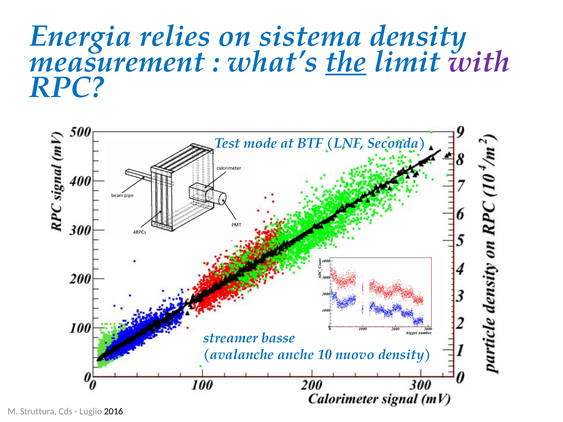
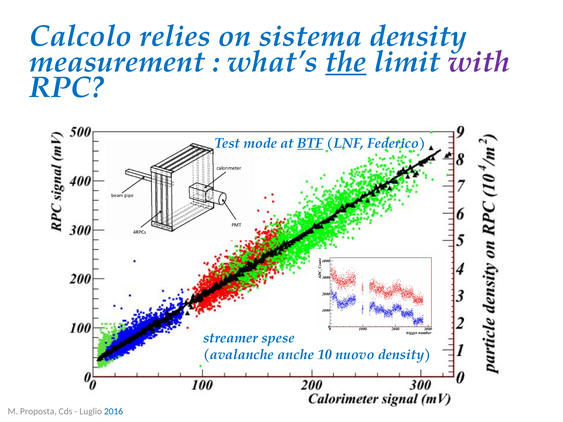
Energia: Energia -> Calcolo
BTF underline: none -> present
Seconda: Seconda -> Federico
basse: basse -> spese
Struttura: Struttura -> Proposta
2016 colour: black -> blue
